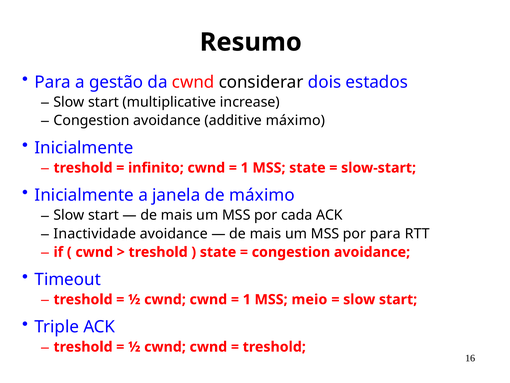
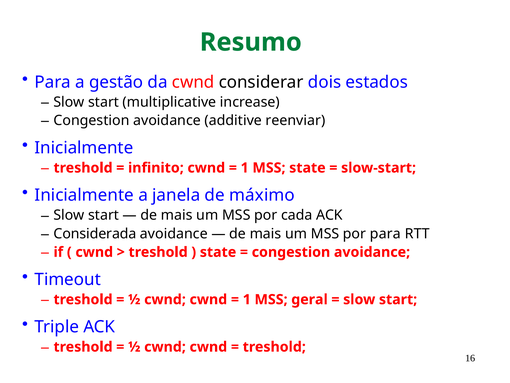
Resumo colour: black -> green
additive máximo: máximo -> reenviar
Inactividade: Inactividade -> Considerada
meio: meio -> geral
